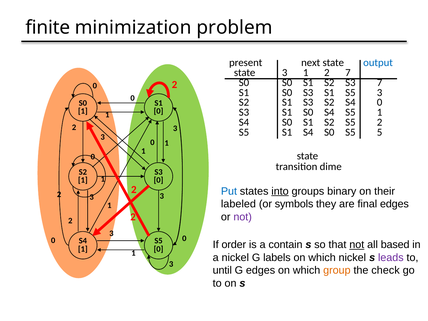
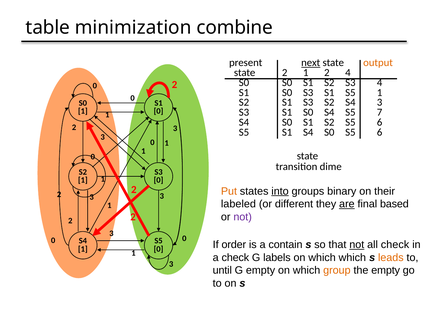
finite: finite -> table
problem: problem -> combine
next underline: none -> present
output colour: blue -> orange
state 3: 3 -> 2
2 7: 7 -> 4
S3 7: 7 -> 4
S5 3: 3 -> 1
S4 0: 0 -> 3
S5 1: 1 -> 7
S2 S5 2: 2 -> 6
S0 S5 5: 5 -> 6
Put colour: blue -> orange
symbols: symbols -> different
are underline: none -> present
final edges: edges -> based
all based: based -> check
a nickel: nickel -> check
which nickel: nickel -> which
leads colour: purple -> orange
G edges: edges -> empty
the check: check -> empty
